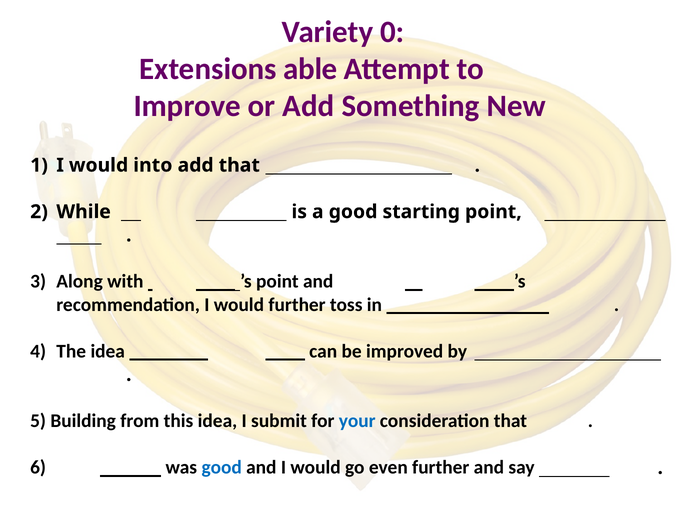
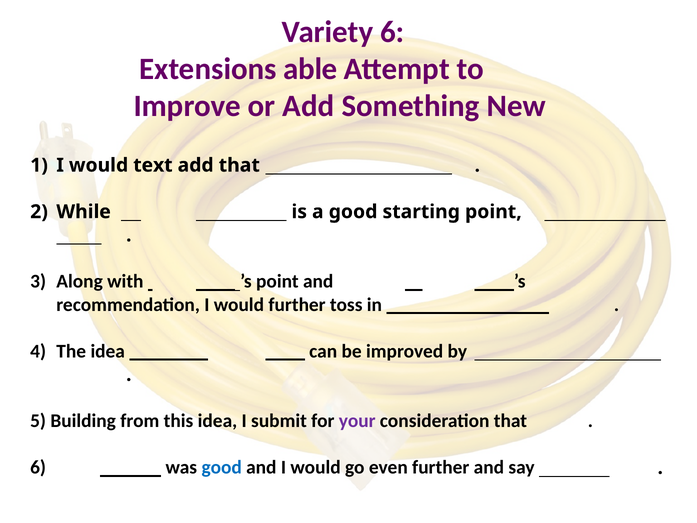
Variety 0: 0 -> 6
into: into -> text
your colour: blue -> purple
